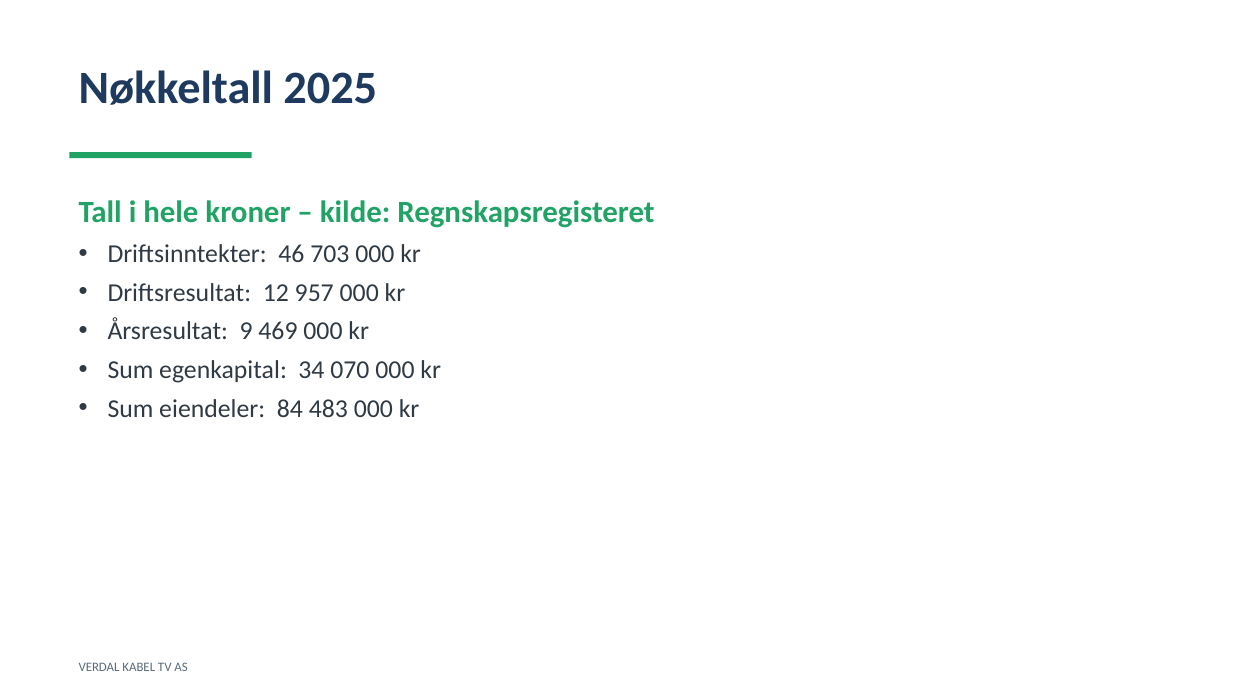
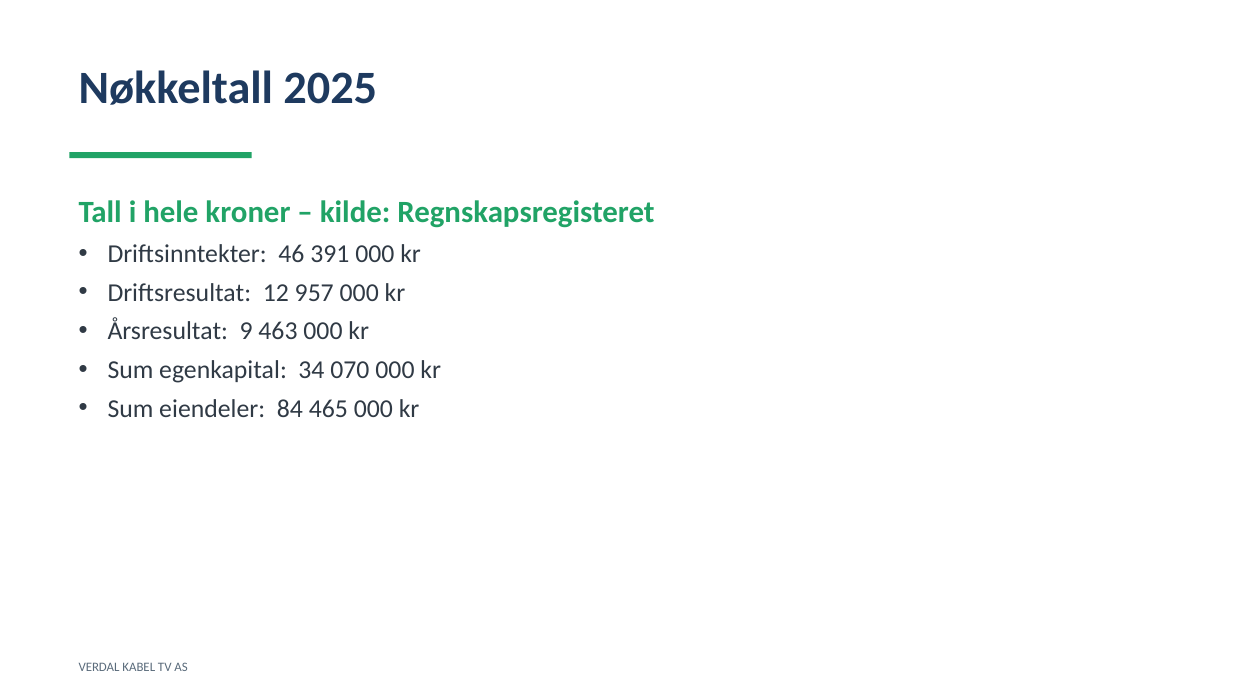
703: 703 -> 391
469: 469 -> 463
483: 483 -> 465
